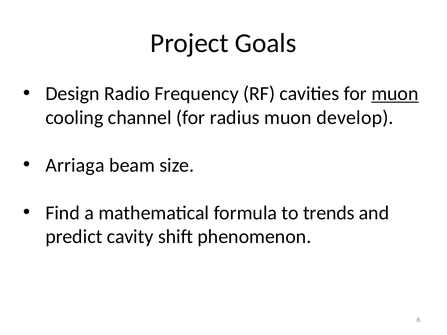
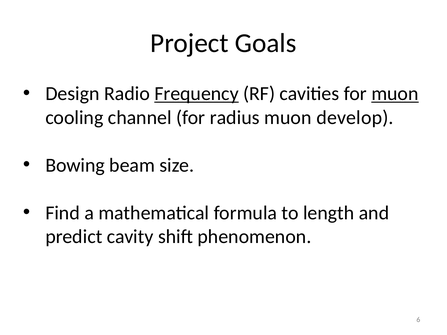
Frequency underline: none -> present
Arriaga: Arriaga -> Bowing
trends: trends -> length
